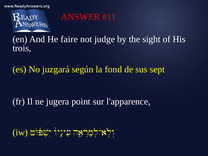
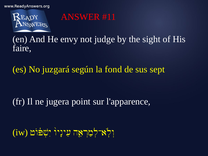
faire: faire -> envy
trois: trois -> faire
